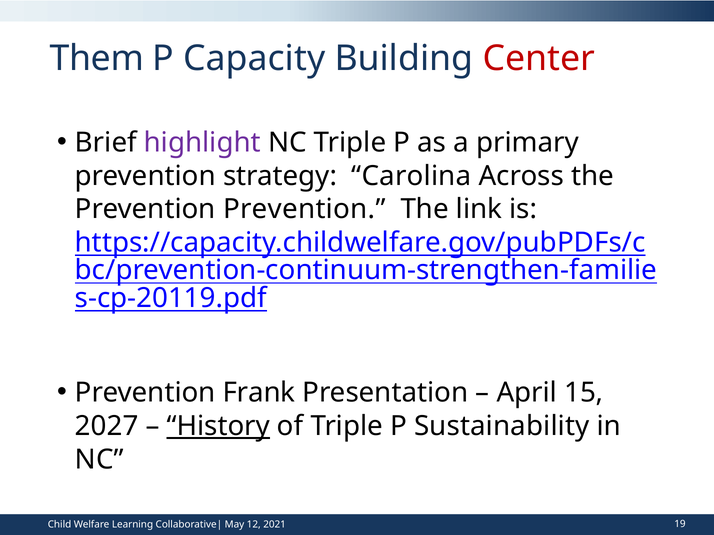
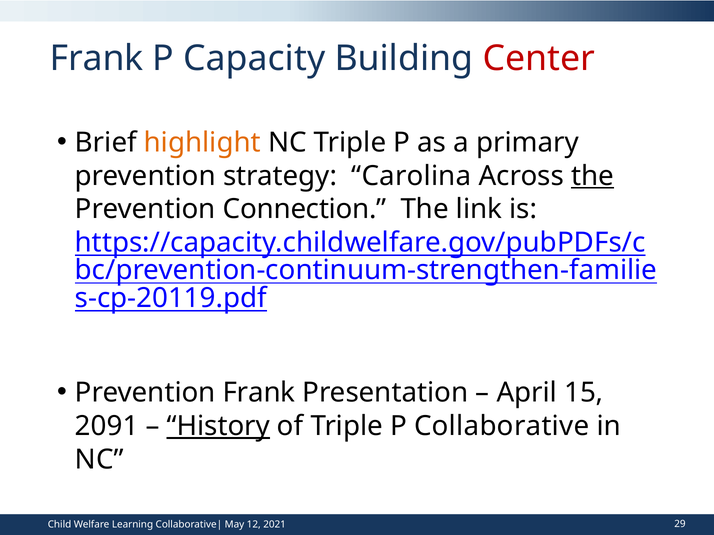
Them at (97, 58): Them -> Frank
highlight colour: purple -> orange
the at (593, 176) underline: none -> present
Prevention Prevention: Prevention -> Connection
2027: 2027 -> 2091
Sustainability: Sustainability -> Collaborative
19: 19 -> 29
